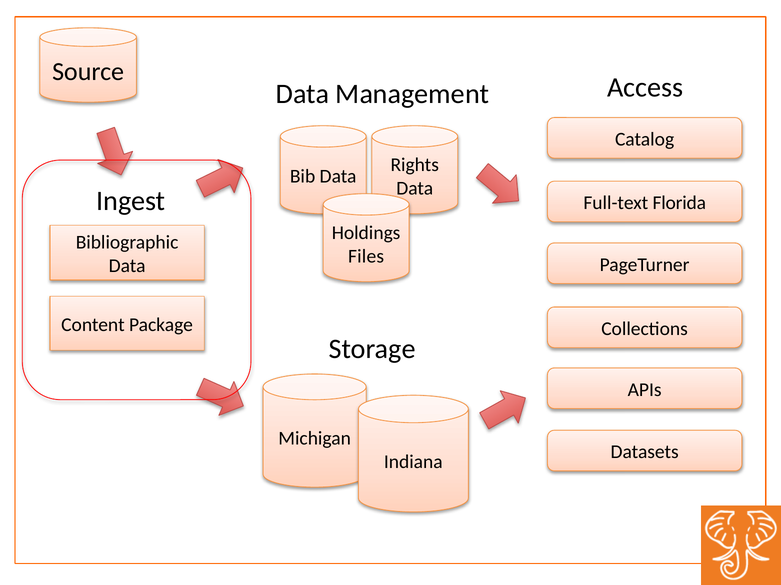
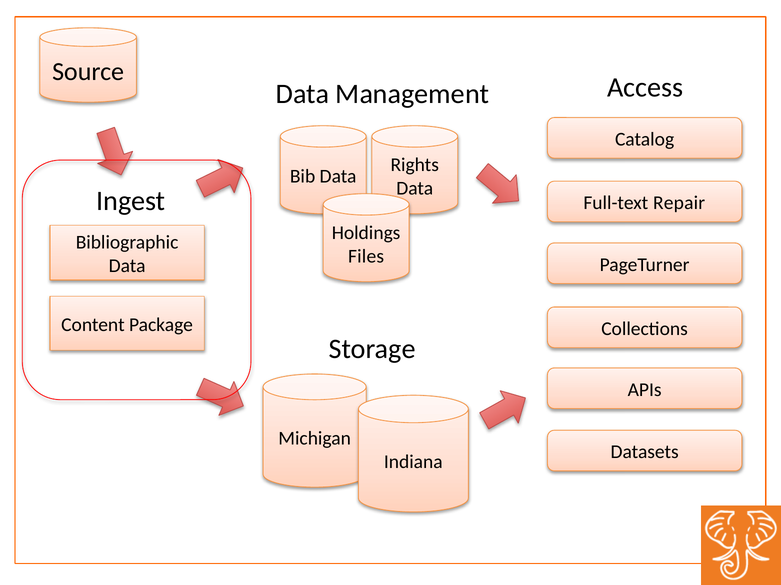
Florida: Florida -> Repair
